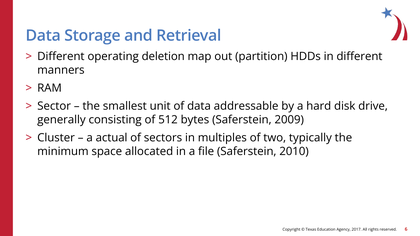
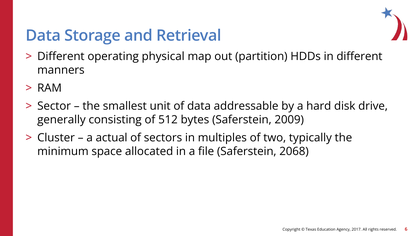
deletion: deletion -> physical
2010: 2010 -> 2068
